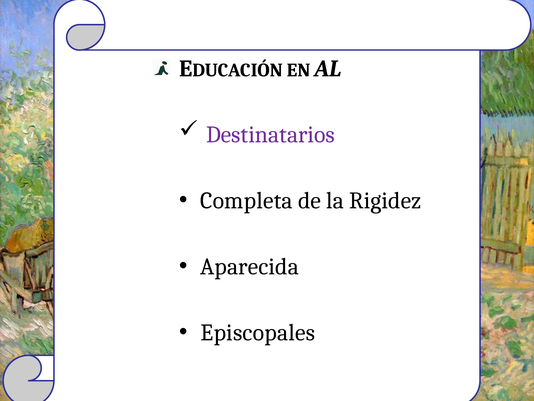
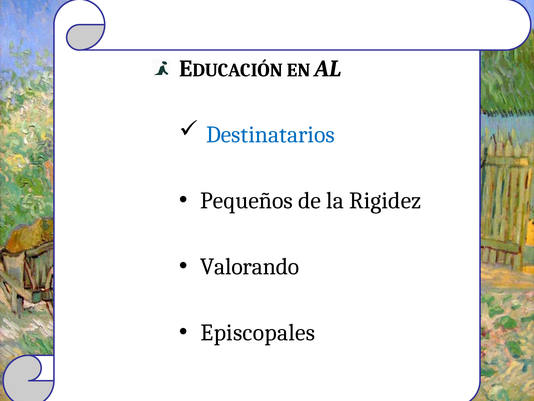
Destinatarios colour: purple -> blue
Completa: Completa -> Pequeños
Aparecida: Aparecida -> Valorando
